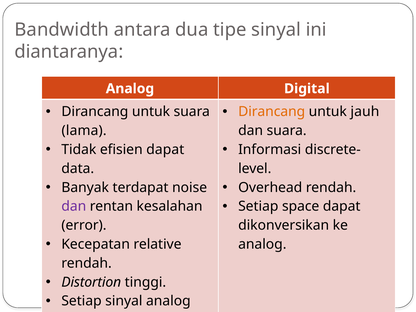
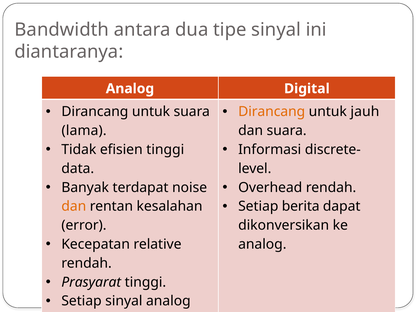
efisien dapat: dapat -> tinggi
space: space -> berita
dan at (74, 206) colour: purple -> orange
Distortion: Distortion -> Prasyarat
